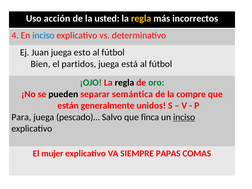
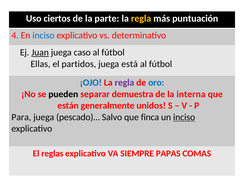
acción: acción -> ciertos
usted: usted -> parte
incorrectos: incorrectos -> puntuación
Juan underline: none -> present
esto: esto -> caso
Bien: Bien -> Ellas
¡OJO colour: green -> blue
regla at (124, 83) colour: black -> purple
oro colour: green -> blue
semántica: semántica -> demuestra
compre: compre -> interna
mujer: mujer -> reglas
